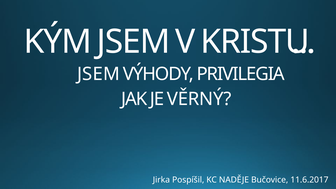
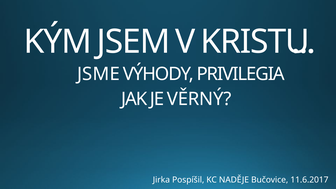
JSEM at (98, 74): JSEM -> JSME
